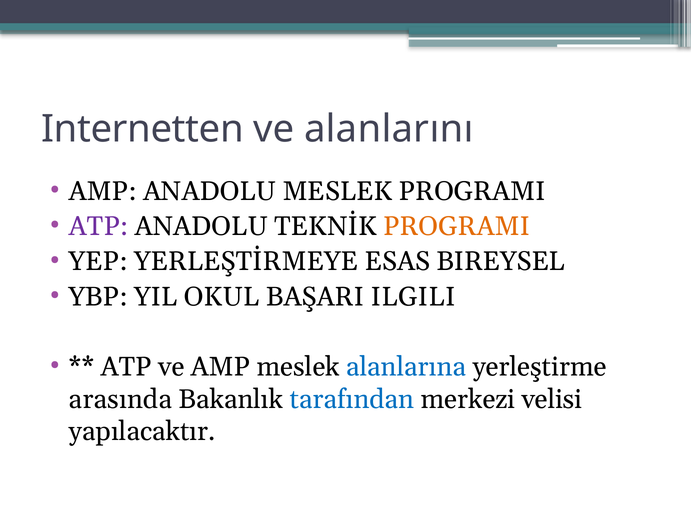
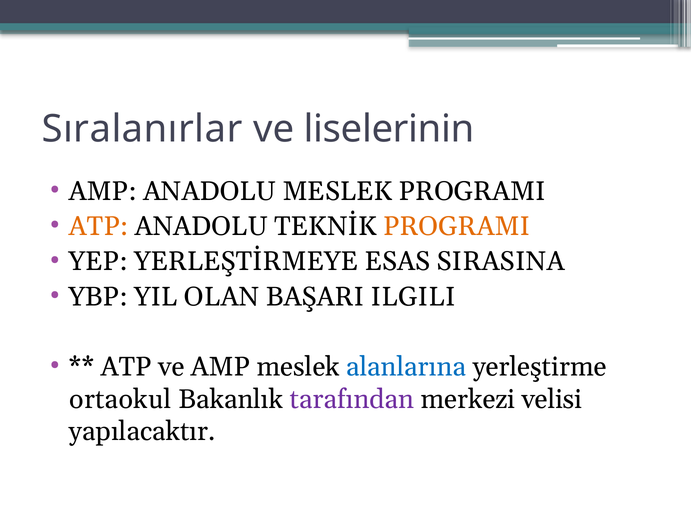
Internetten: Internetten -> Sıralanırlar
alanlarını: alanlarını -> liselerinin
ATP at (99, 227) colour: purple -> orange
BIREYSEL: BIREYSEL -> SIRASINA
OKUL: OKUL -> OLAN
arasında: arasında -> ortaokul
tarafından colour: blue -> purple
